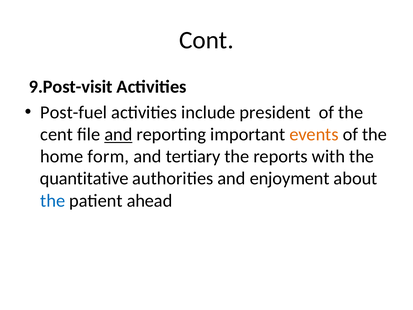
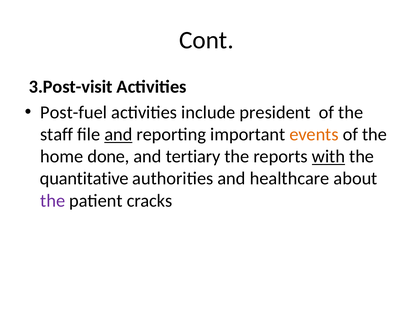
9.Post-visit: 9.Post-visit -> 3.Post-visit
cent: cent -> staff
form: form -> done
with underline: none -> present
enjoyment: enjoyment -> healthcare
the at (53, 200) colour: blue -> purple
ahead: ahead -> cracks
